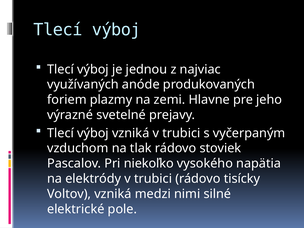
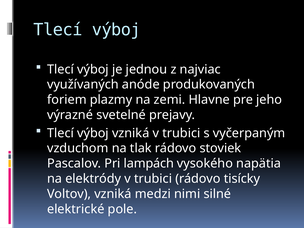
niekoľko: niekoľko -> lampách
